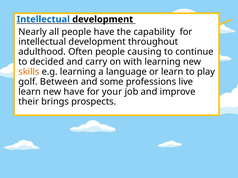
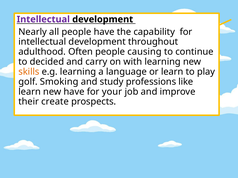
Intellectual at (43, 19) colour: blue -> purple
Between: Between -> Smoking
some: some -> study
live: live -> like
brings: brings -> create
